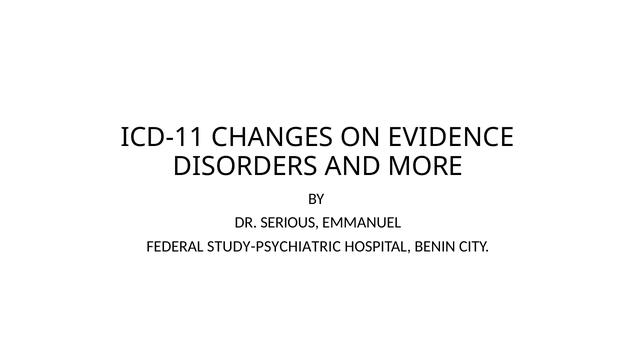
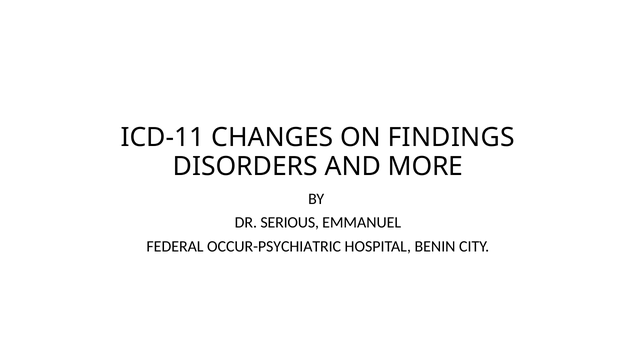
EVIDENCE: EVIDENCE -> FINDINGS
STUDY-PSYCHIATRIC: STUDY-PSYCHIATRIC -> OCCUR-PSYCHIATRIC
